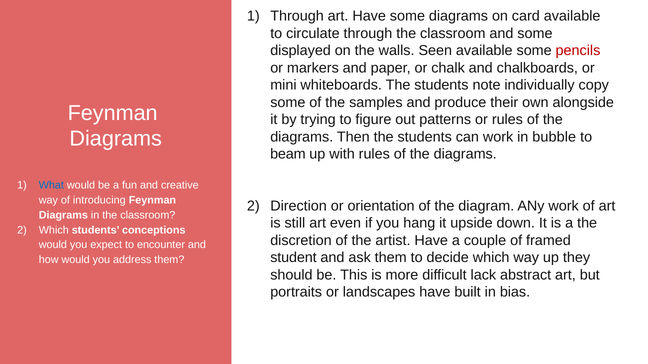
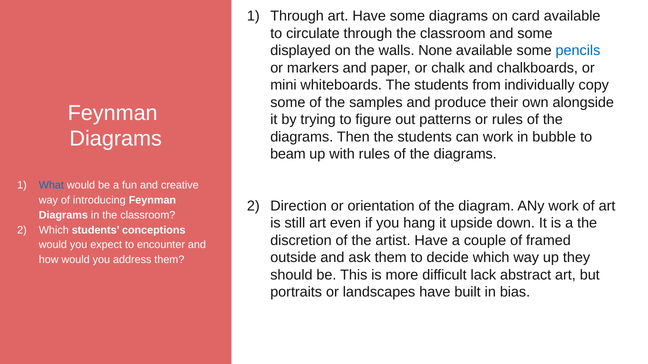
Seen: Seen -> None
pencils colour: red -> blue
note: note -> from
student: student -> outside
